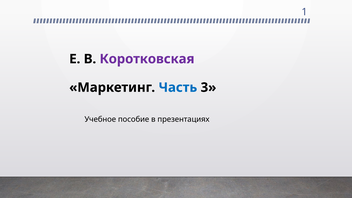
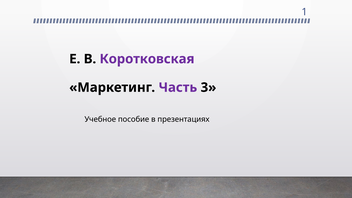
Часть colour: blue -> purple
